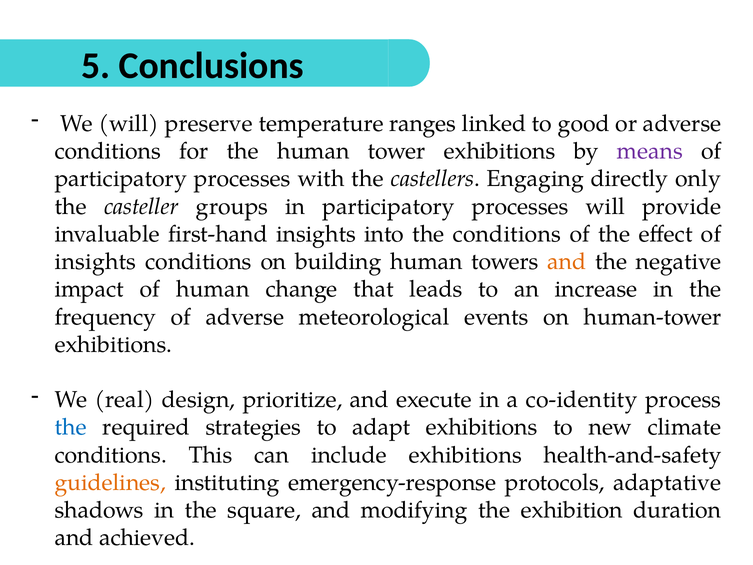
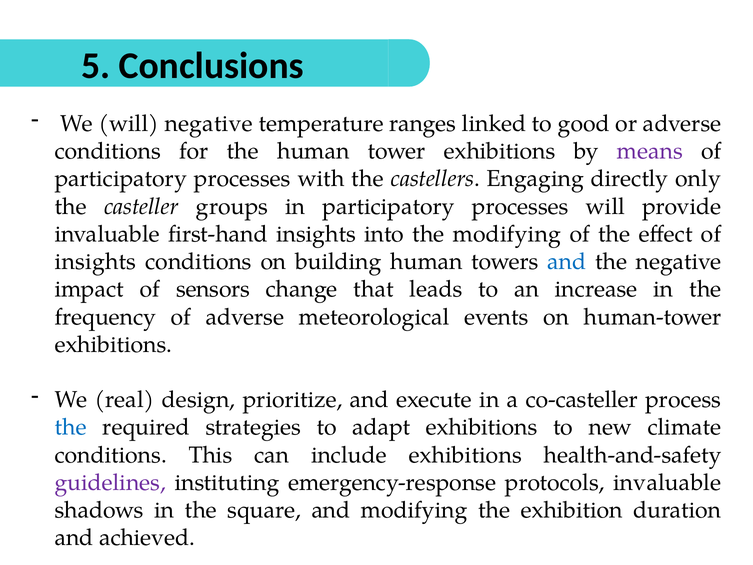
will preserve: preserve -> negative
the conditions: conditions -> modifying
and at (567, 262) colour: orange -> blue
of human: human -> sensors
co-identity: co-identity -> co-casteller
guidelines colour: orange -> purple
protocols adaptative: adaptative -> invaluable
